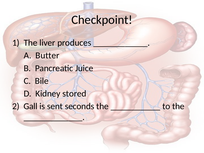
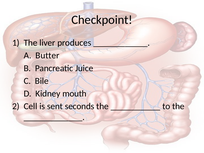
stored: stored -> mouth
Gall: Gall -> Cell
